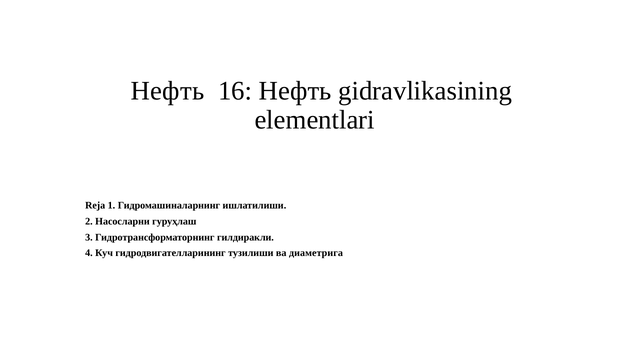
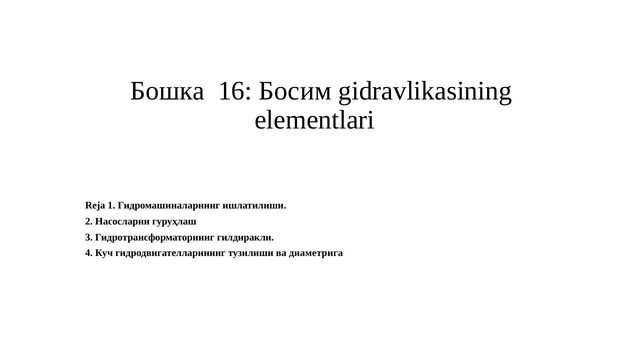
Нефть at (167, 91): Нефть -> Бошка
16 Нефть: Нефть -> Босим
